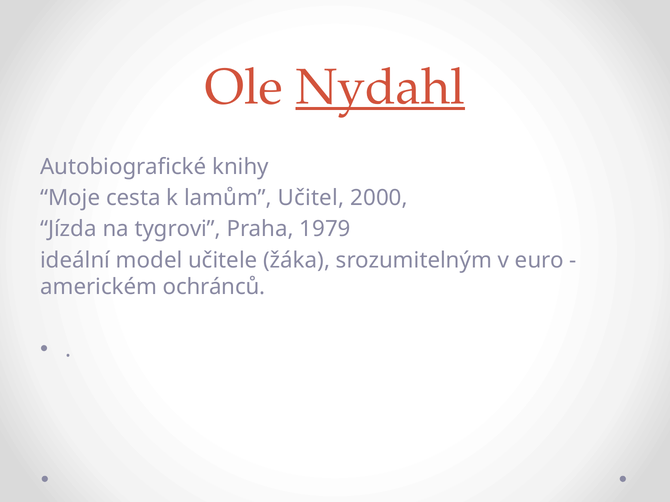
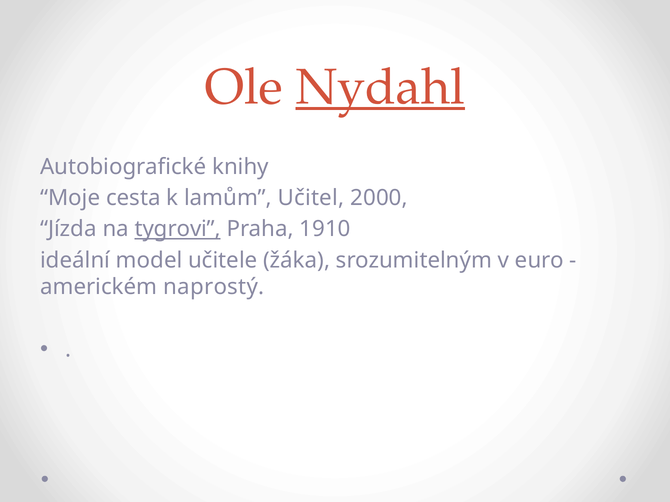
tygrovi underline: none -> present
1979: 1979 -> 1910
ochránců: ochránců -> naprostý
